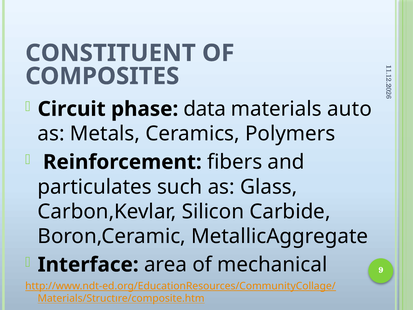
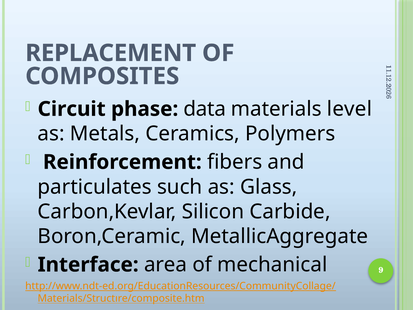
CONSTITUENT: CONSTITUENT -> REPLACEMENT
auto: auto -> level
